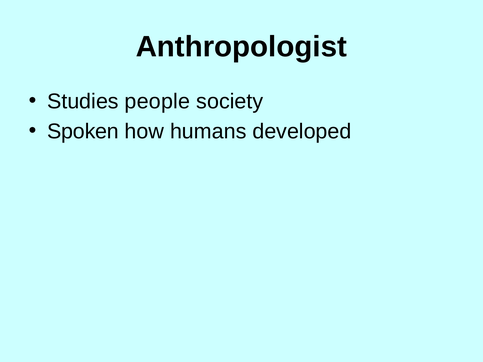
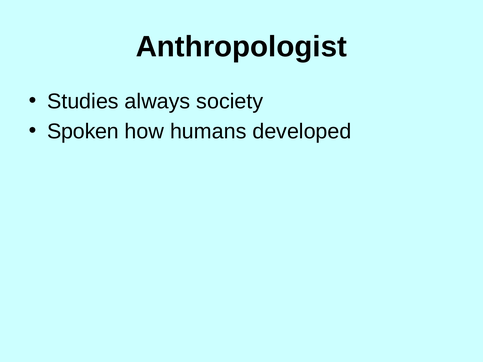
people: people -> always
